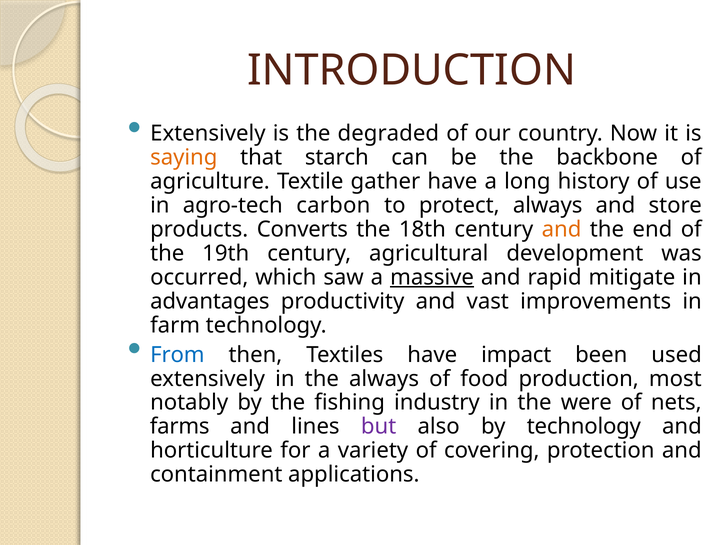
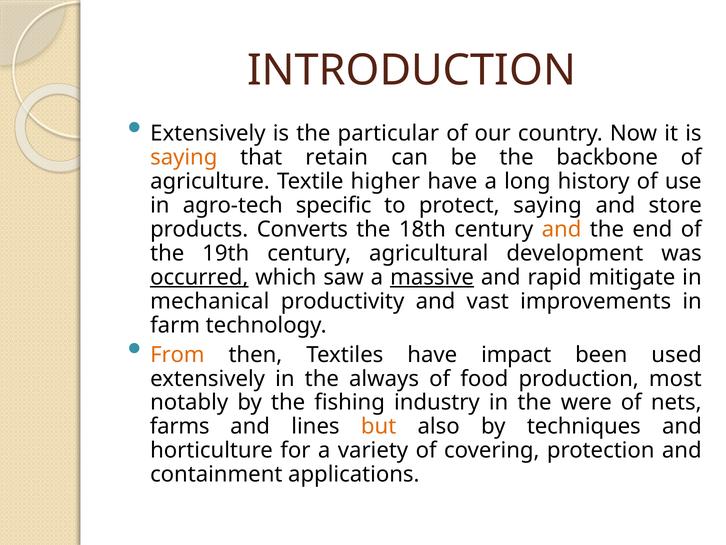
degraded: degraded -> particular
starch: starch -> retain
gather: gather -> higher
carbon: carbon -> specific
protect always: always -> saying
occurred underline: none -> present
advantages: advantages -> mechanical
From colour: blue -> orange
but colour: purple -> orange
by technology: technology -> techniques
